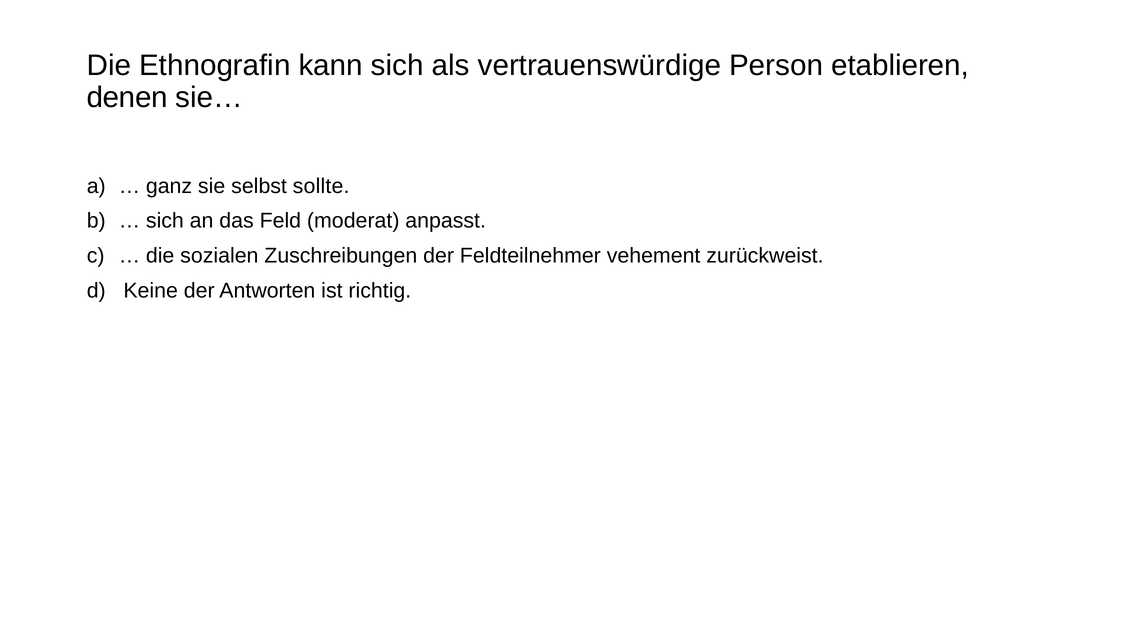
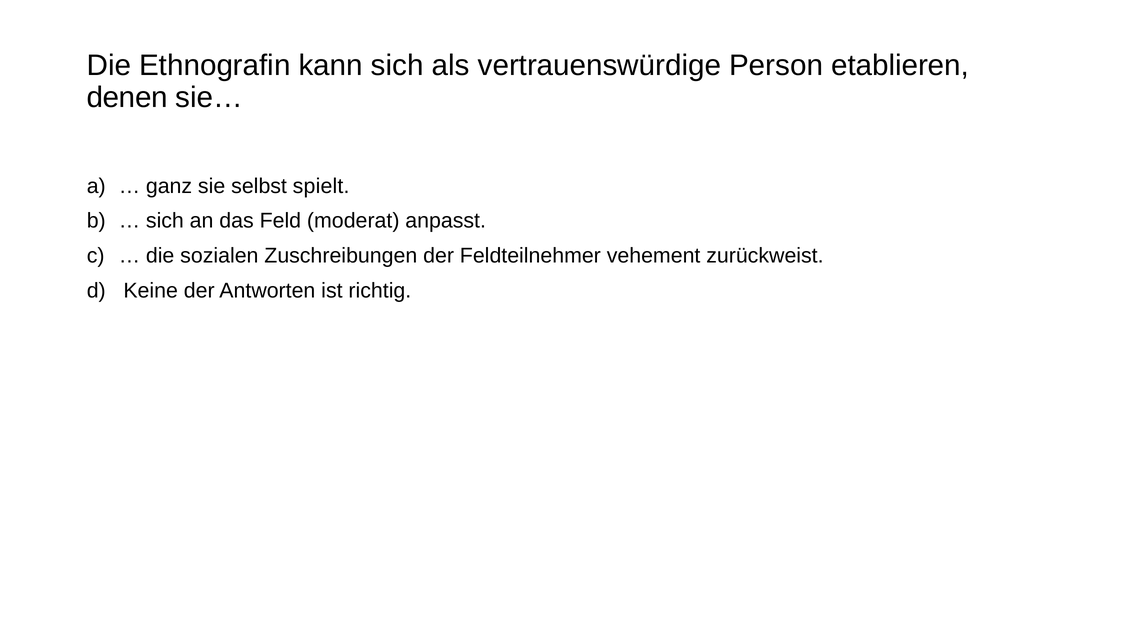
sollte: sollte -> spielt
